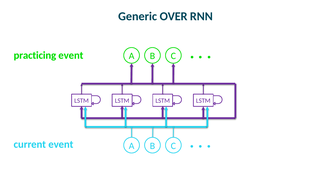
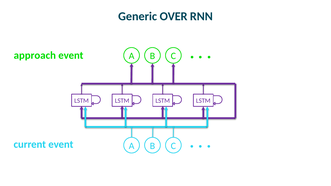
practicing: practicing -> approach
